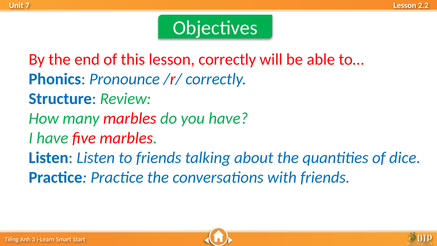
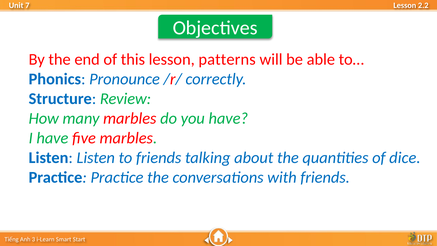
lesson correctly: correctly -> patterns
